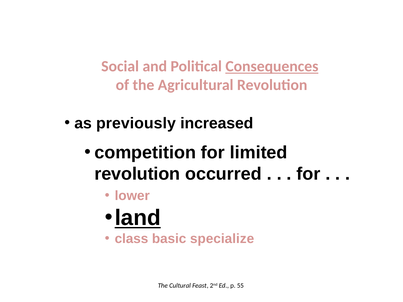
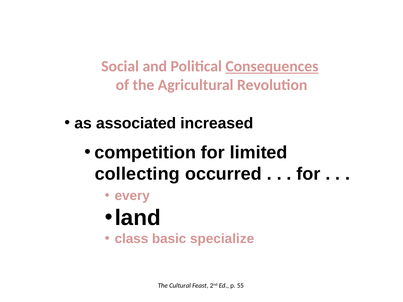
previously: previously -> associated
revolution at (137, 174): revolution -> collecting
lower: lower -> every
land underline: present -> none
